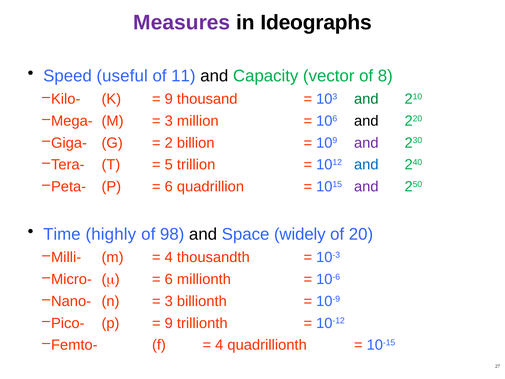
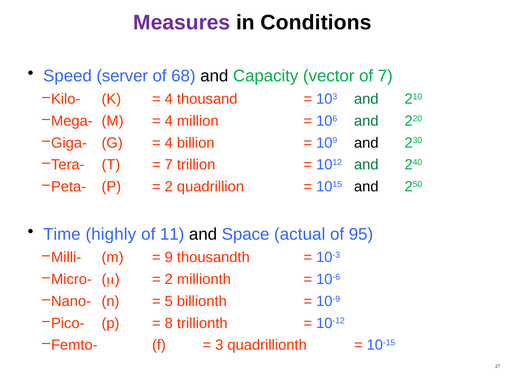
Ideographs: Ideographs -> Conditions
useful: useful -> server
11: 11 -> 68
of 8: 8 -> 7
9 at (169, 99): 9 -> 4
3 at (169, 121): 3 -> 4
and at (366, 121) colour: black -> green
2 at (169, 143): 2 -> 4
and at (366, 143) colour: purple -> black
5 at (169, 165): 5 -> 7
and at (366, 165) colour: blue -> green
6 at (169, 187): 6 -> 2
and at (366, 187) colour: purple -> black
98: 98 -> 11
widely: widely -> actual
20: 20 -> 95
4 at (169, 257): 4 -> 9
6 at (169, 279): 6 -> 2
3 at (169, 301): 3 -> 5
9 at (169, 323): 9 -> 8
4 at (219, 345): 4 -> 3
